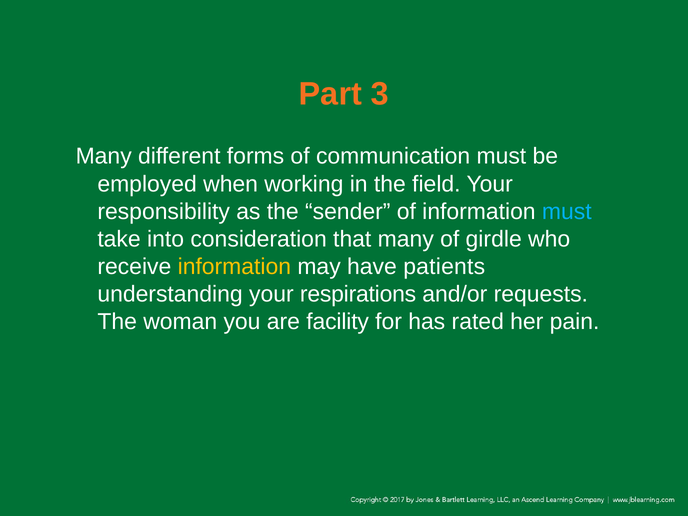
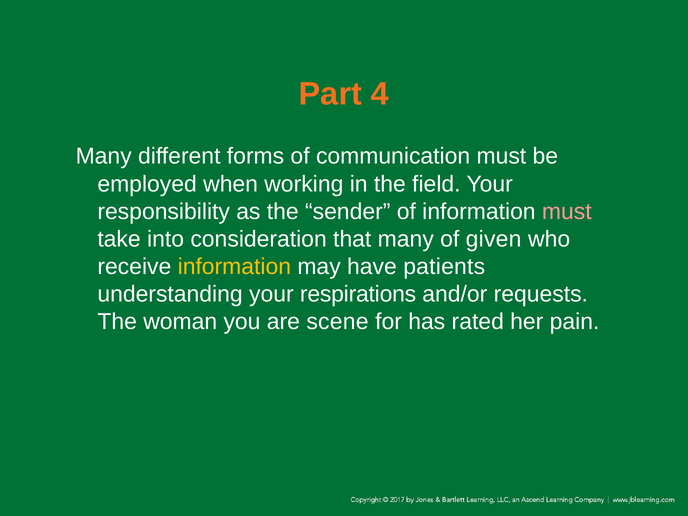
3: 3 -> 4
must at (567, 211) colour: light blue -> pink
girdle: girdle -> given
facility: facility -> scene
